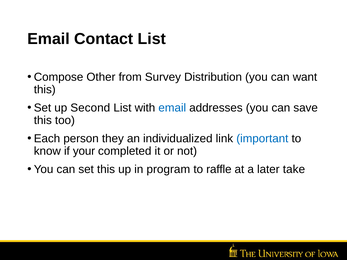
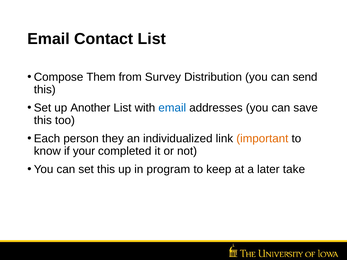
Other: Other -> Them
want: want -> send
Second: Second -> Another
important colour: blue -> orange
raffle: raffle -> keep
